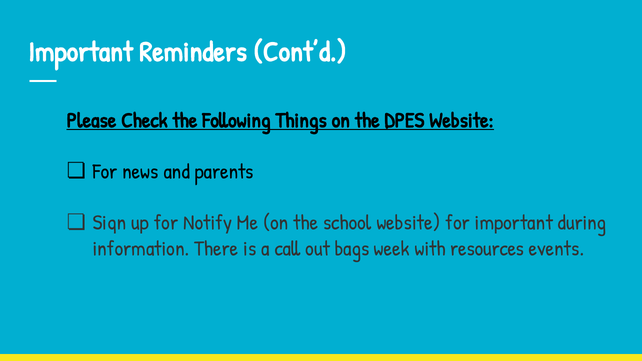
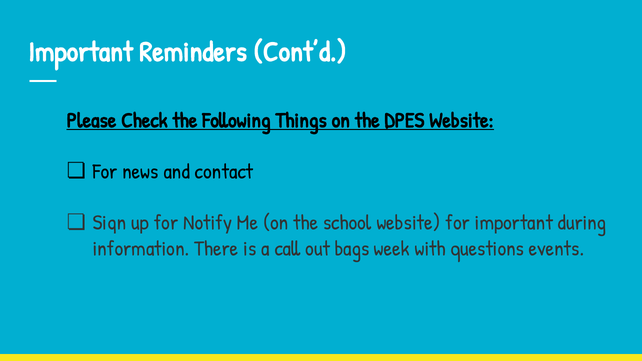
parents: parents -> contact
resources: resources -> questions
